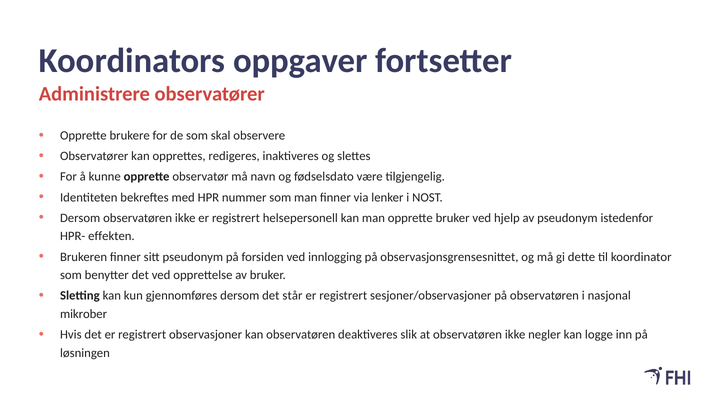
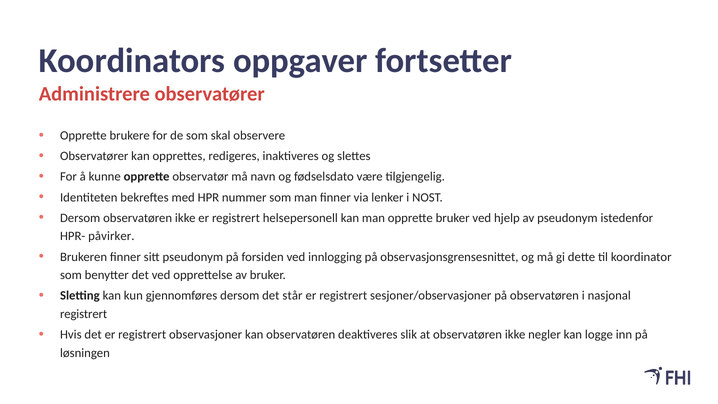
effekten: effekten -> påvirker
mikrober at (84, 314): mikrober -> registrert
